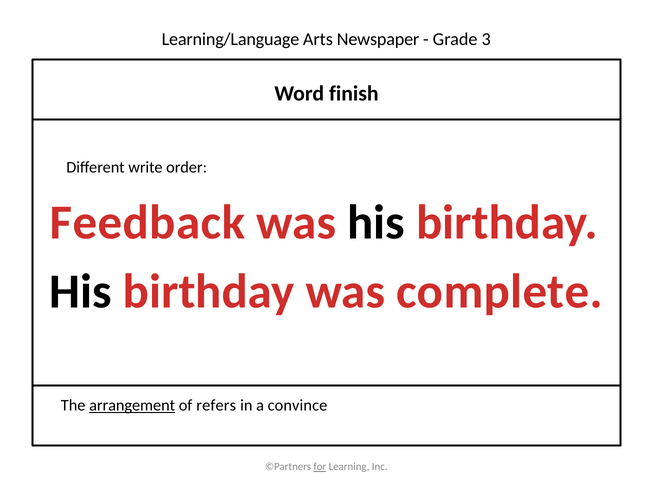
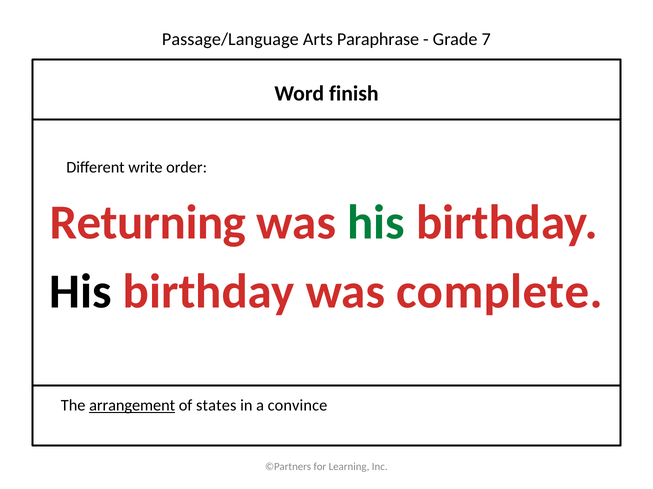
Learning/Language: Learning/Language -> Passage/Language
Newspaper: Newspaper -> Paraphrase
3: 3 -> 7
Feedback: Feedback -> Returning
his at (376, 223) colour: black -> green
refers: refers -> states
for underline: present -> none
